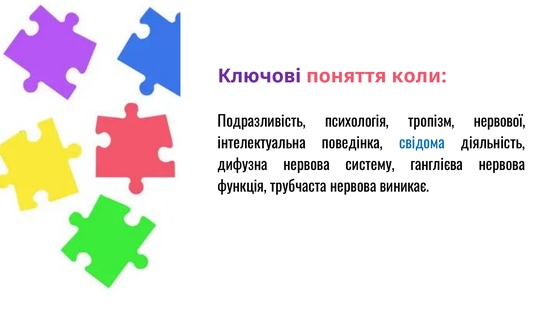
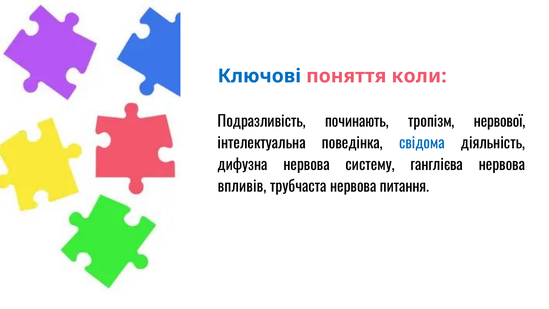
Ключові colour: purple -> blue
психологія: психологія -> починають
функція: функція -> впливів
виникає: виникає -> питання
